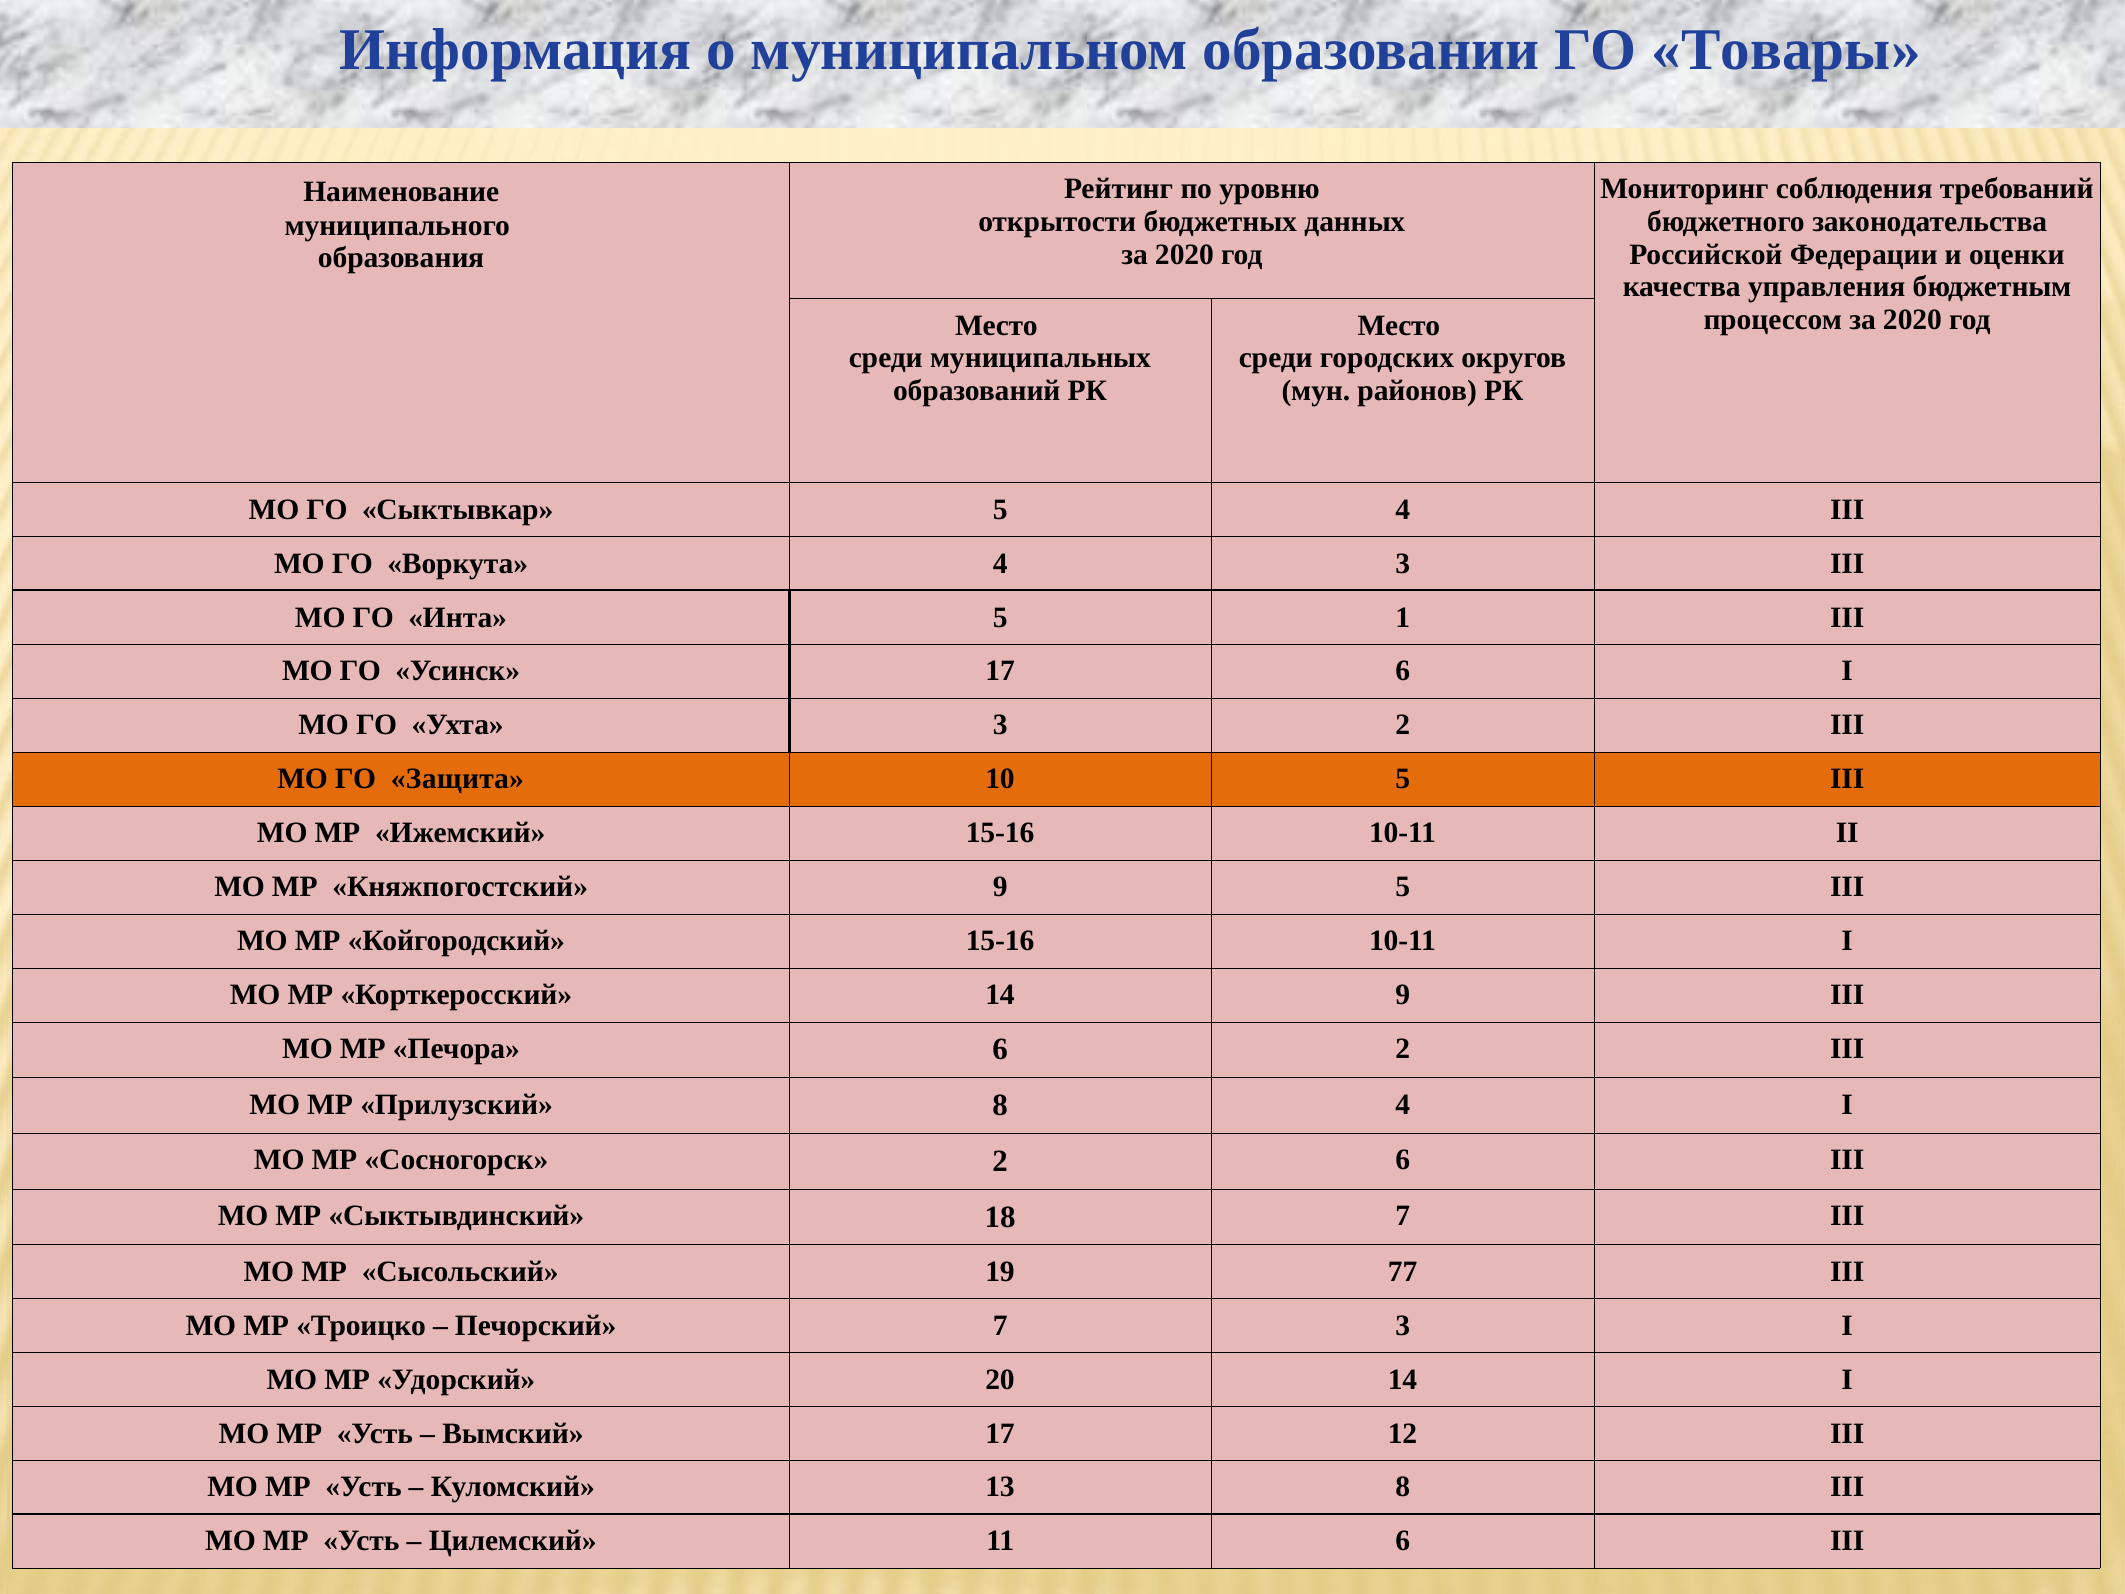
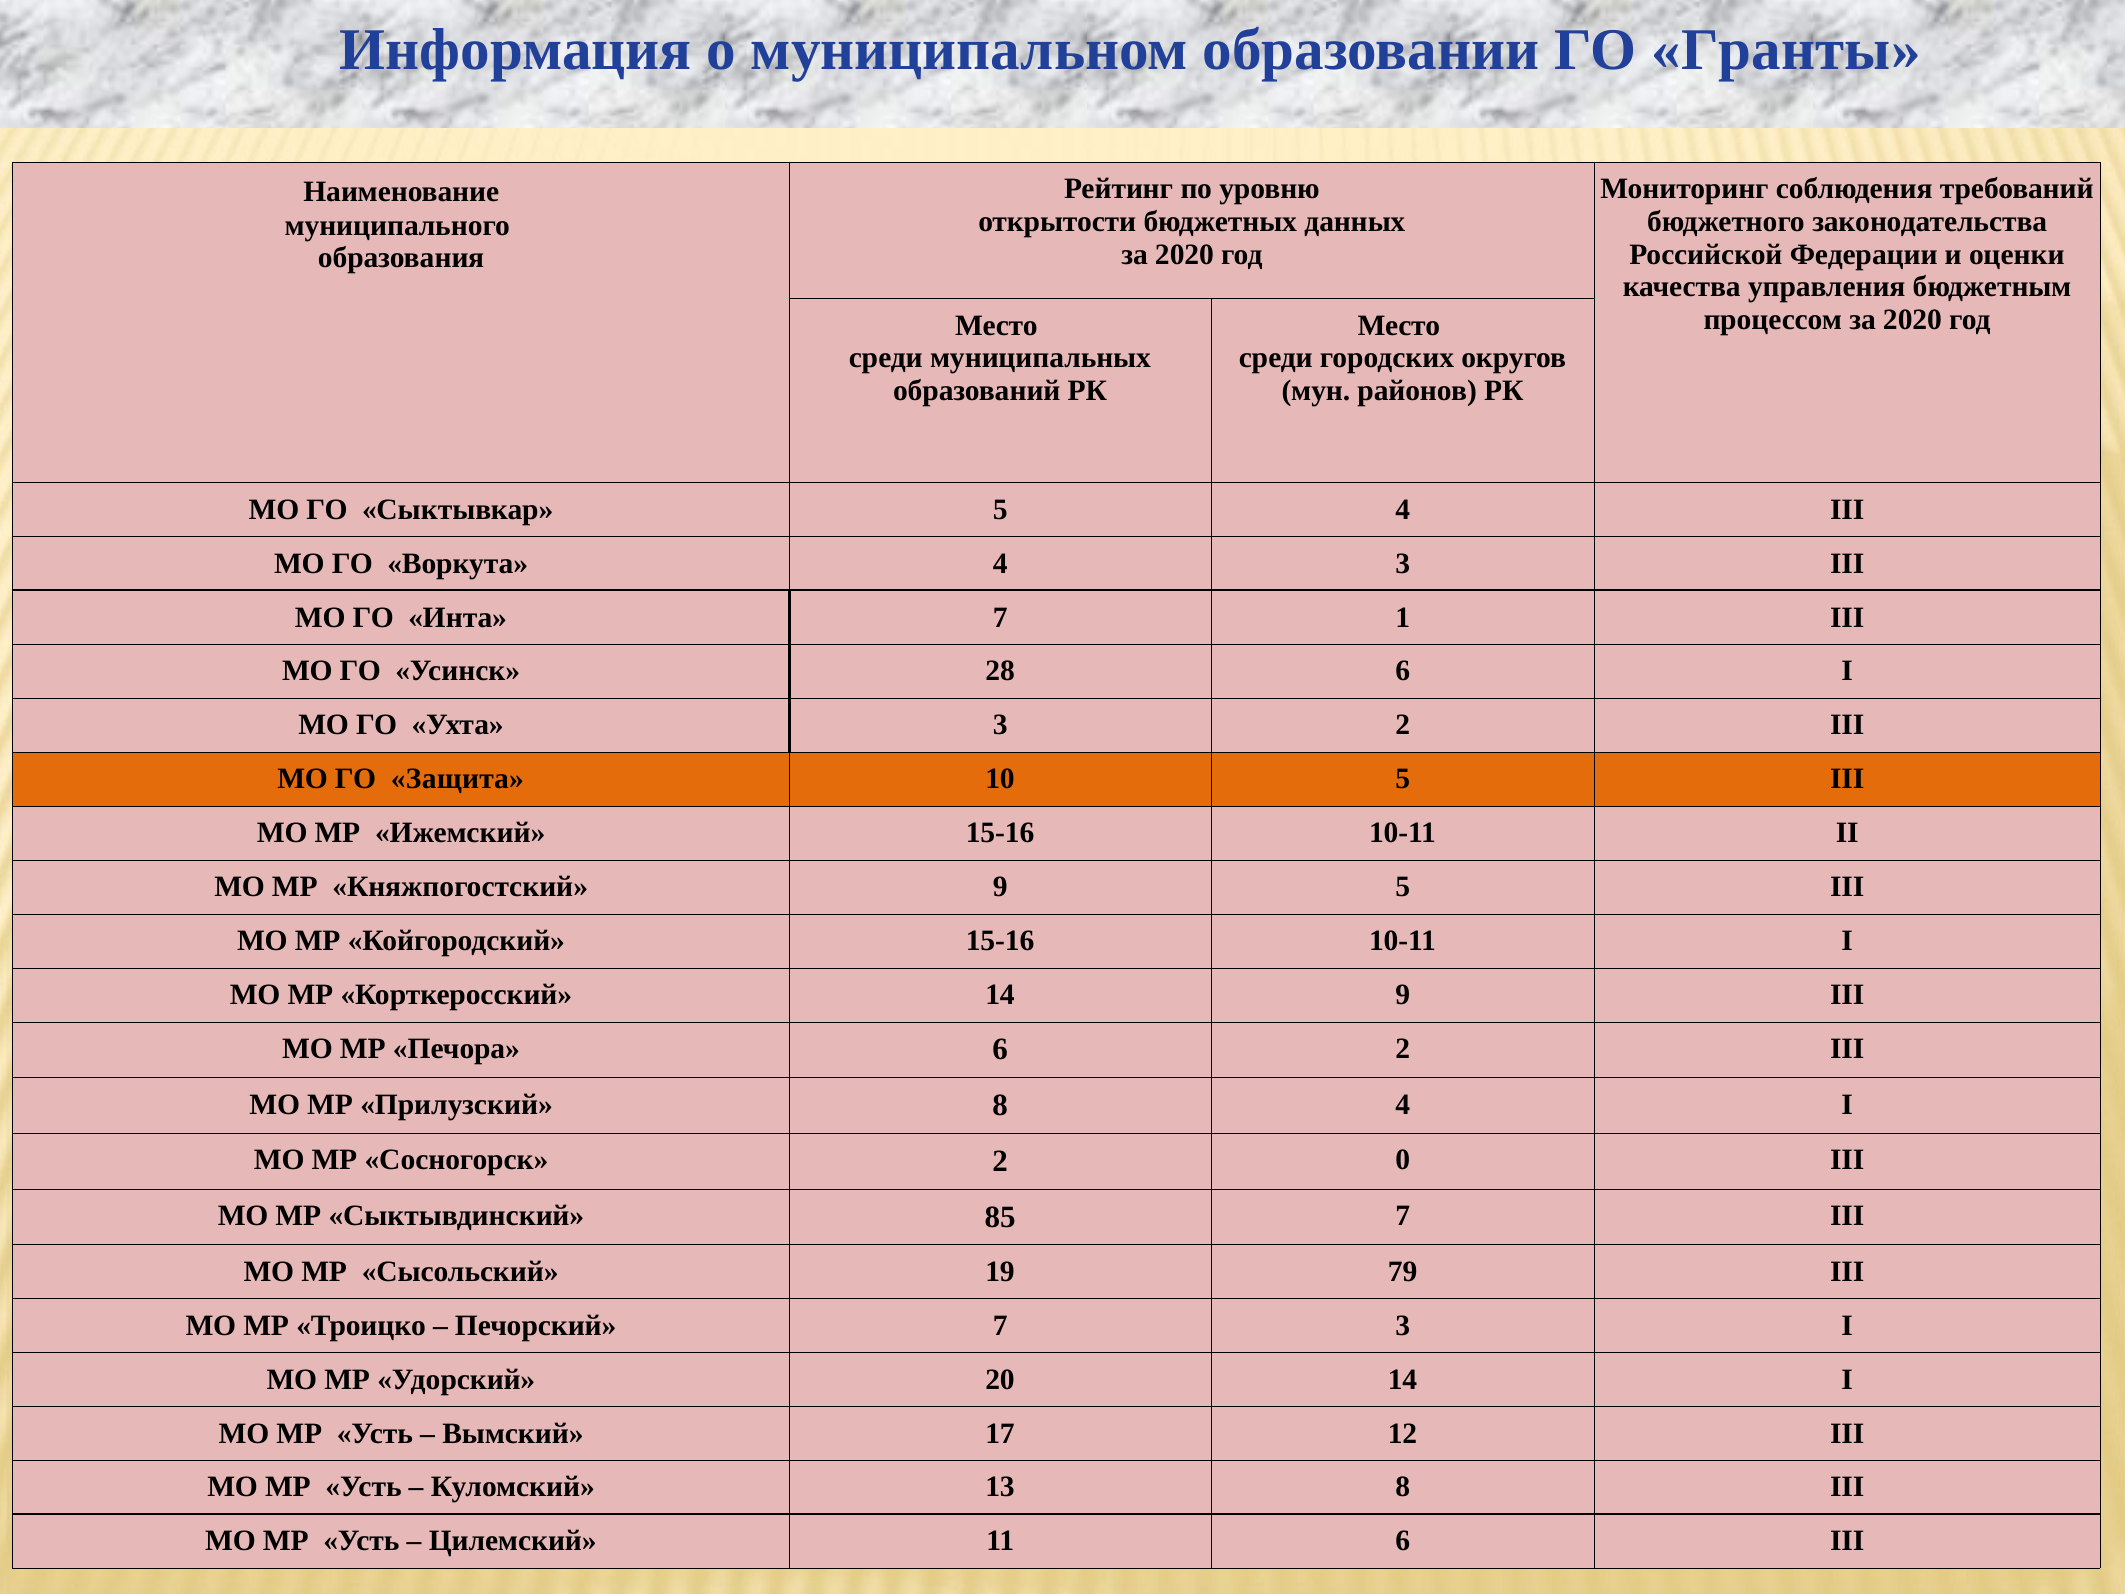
Товары: Товары -> Гранты
Инта 5: 5 -> 7
Усинск 17: 17 -> 28
2 6: 6 -> 0
18: 18 -> 85
77: 77 -> 79
